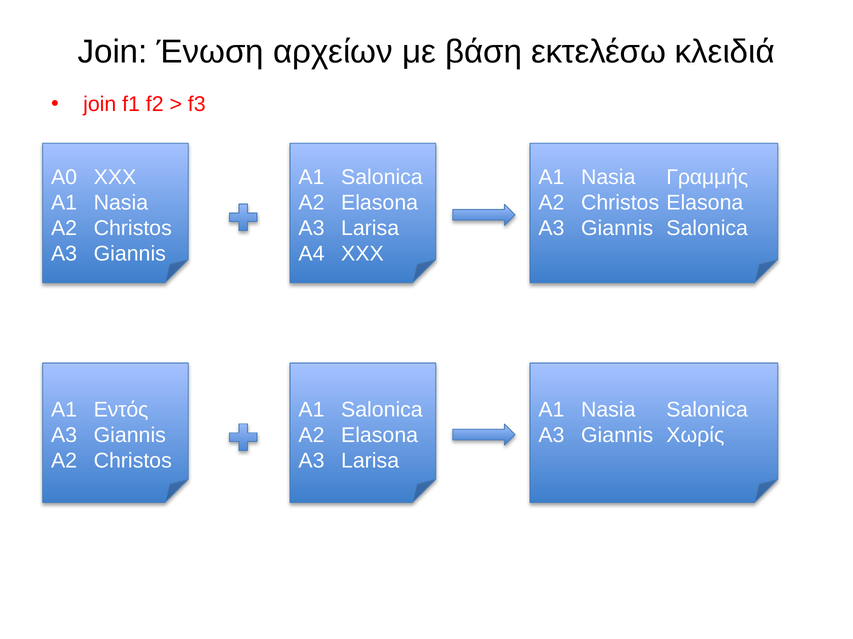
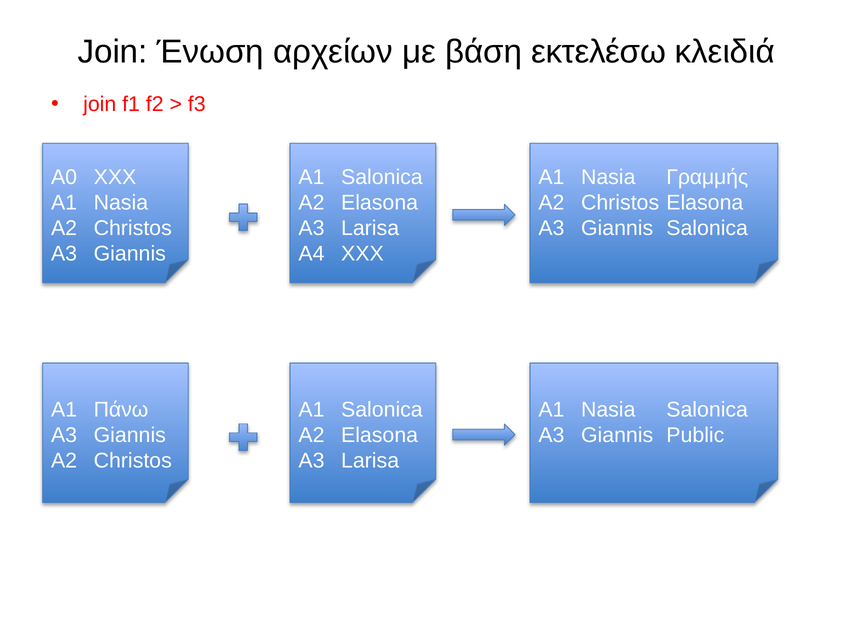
Εντός: Εντός -> Πάνω
Χωρίς: Χωρίς -> Public
